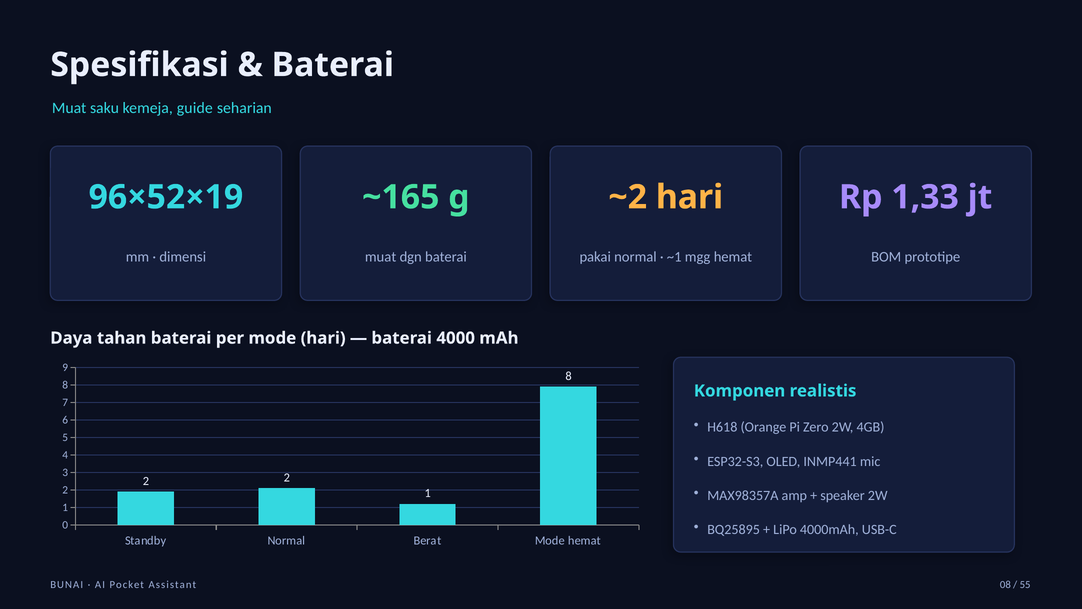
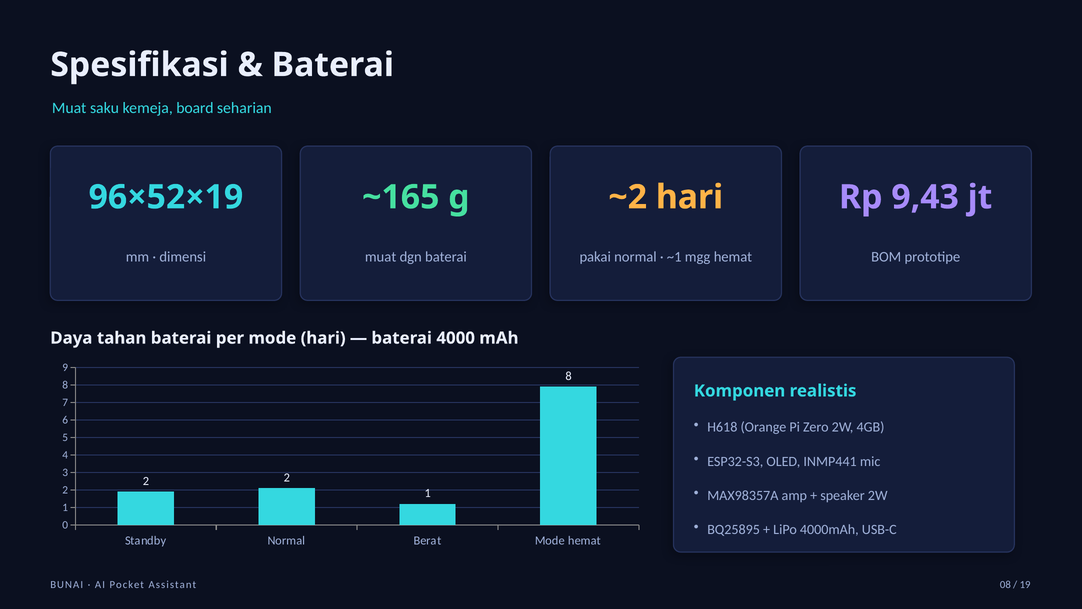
guide: guide -> board
1,33: 1,33 -> 9,43
55: 55 -> 19
